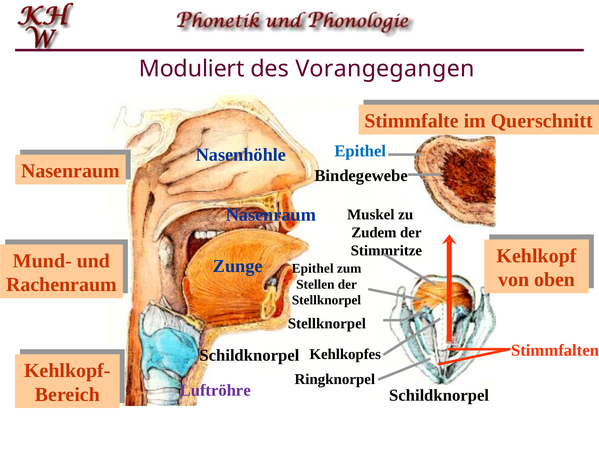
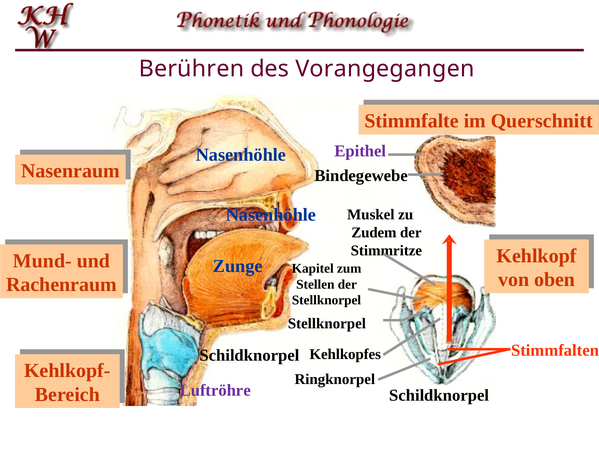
Moduliert: Moduliert -> Berühren
Epithel at (360, 151) colour: blue -> purple
Nasenraum at (271, 215): Nasenraum -> Nasenhöhle
Epithel at (313, 268): Epithel -> Kapitel
